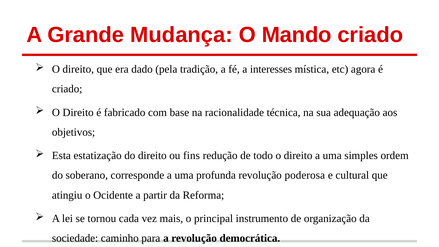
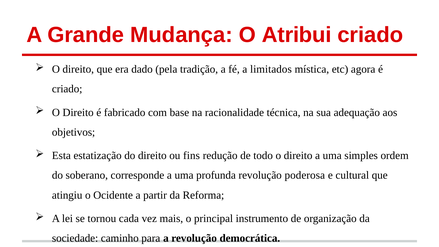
Mando: Mando -> Atribui
interesses: interesses -> limitados
